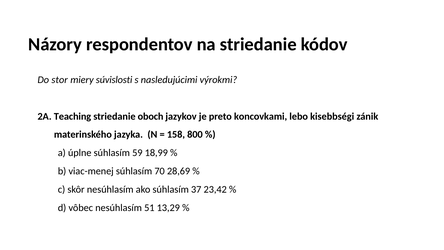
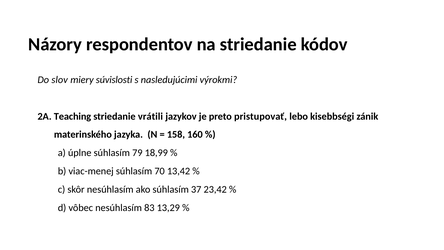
stor: stor -> slov
oboch: oboch -> vrátili
koncovkami: koncovkami -> pristupovať
800: 800 -> 160
59: 59 -> 79
28,69: 28,69 -> 13,42
51: 51 -> 83
